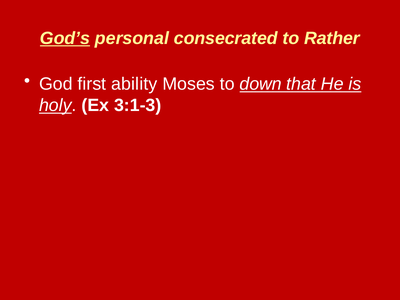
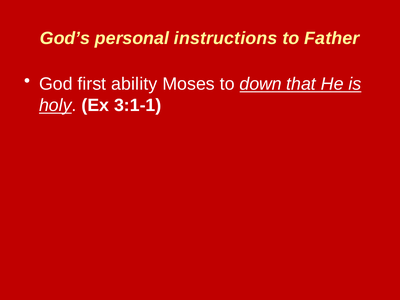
God’s underline: present -> none
consecrated: consecrated -> instructions
Rather: Rather -> Father
3:1-3: 3:1-3 -> 3:1-1
